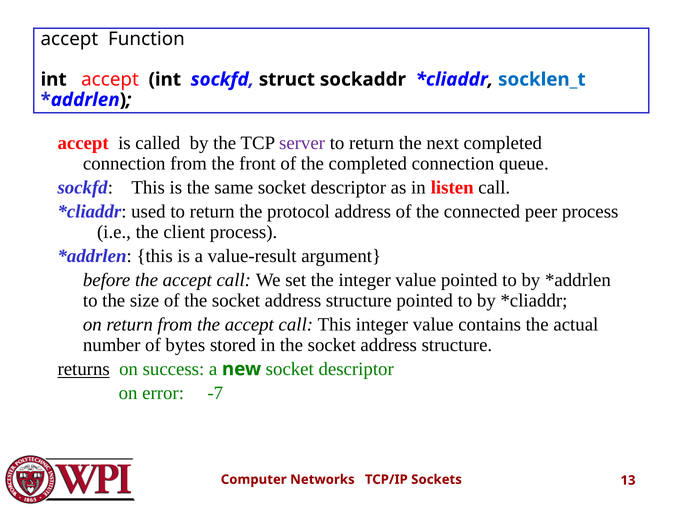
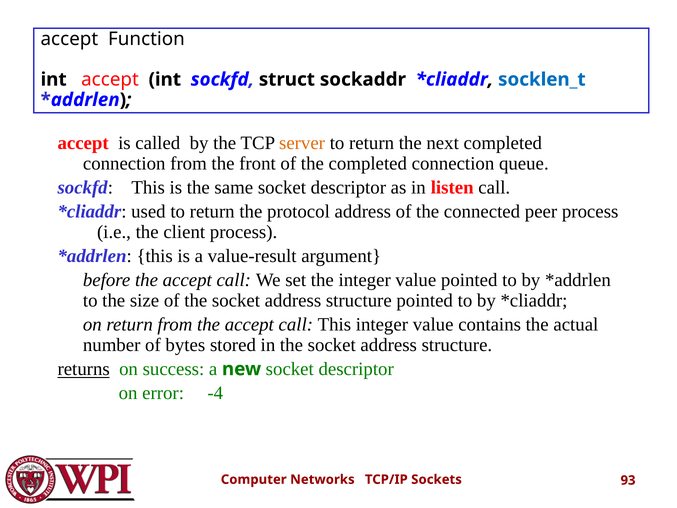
server colour: purple -> orange
-7: -7 -> -4
13: 13 -> 93
